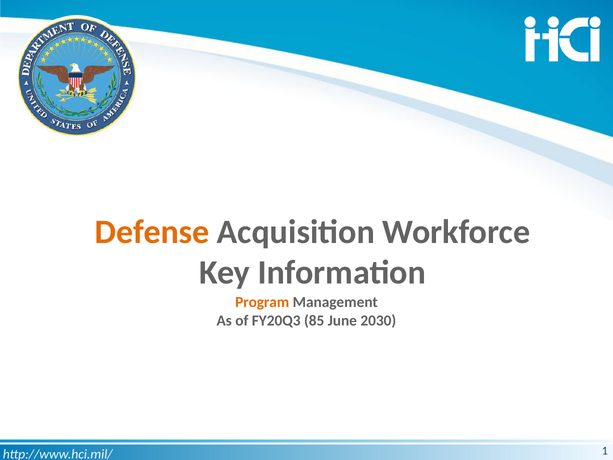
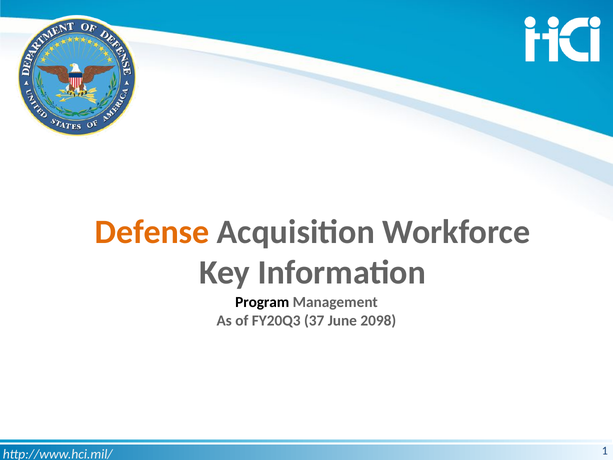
Program colour: orange -> black
85: 85 -> 37
2030: 2030 -> 2098
